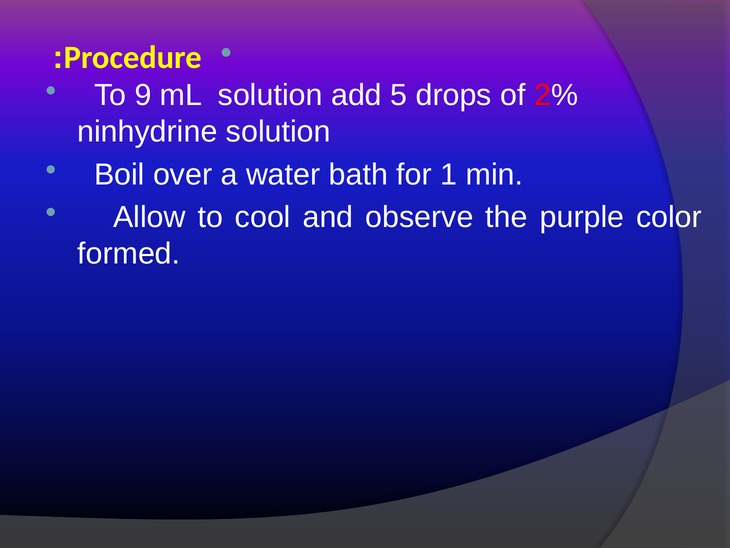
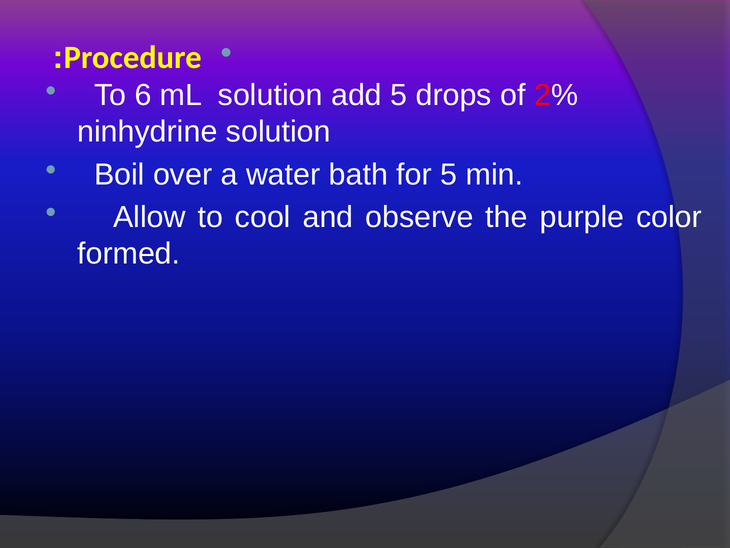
9: 9 -> 6
for 1: 1 -> 5
